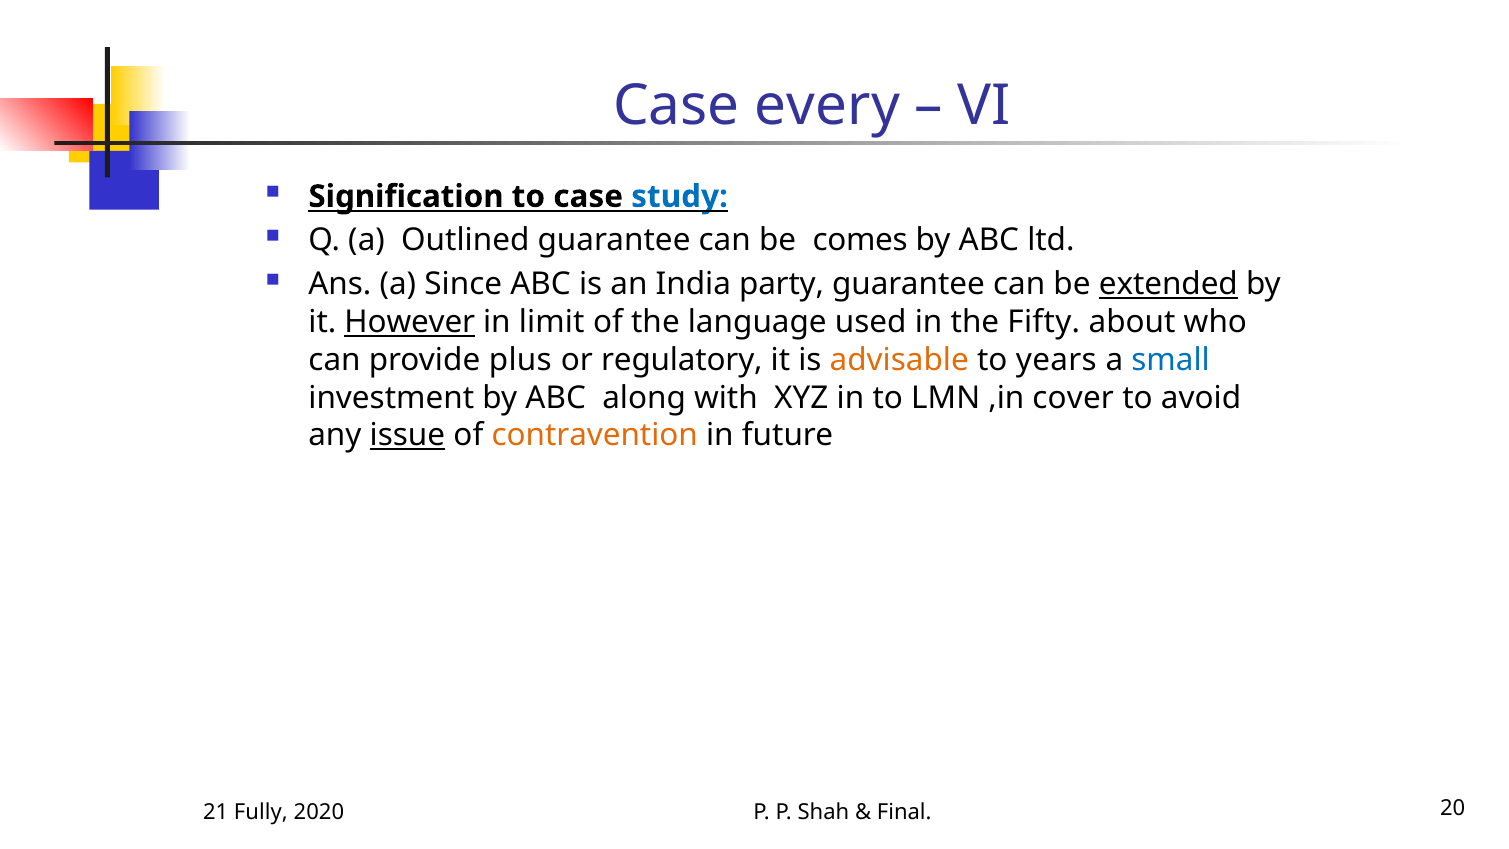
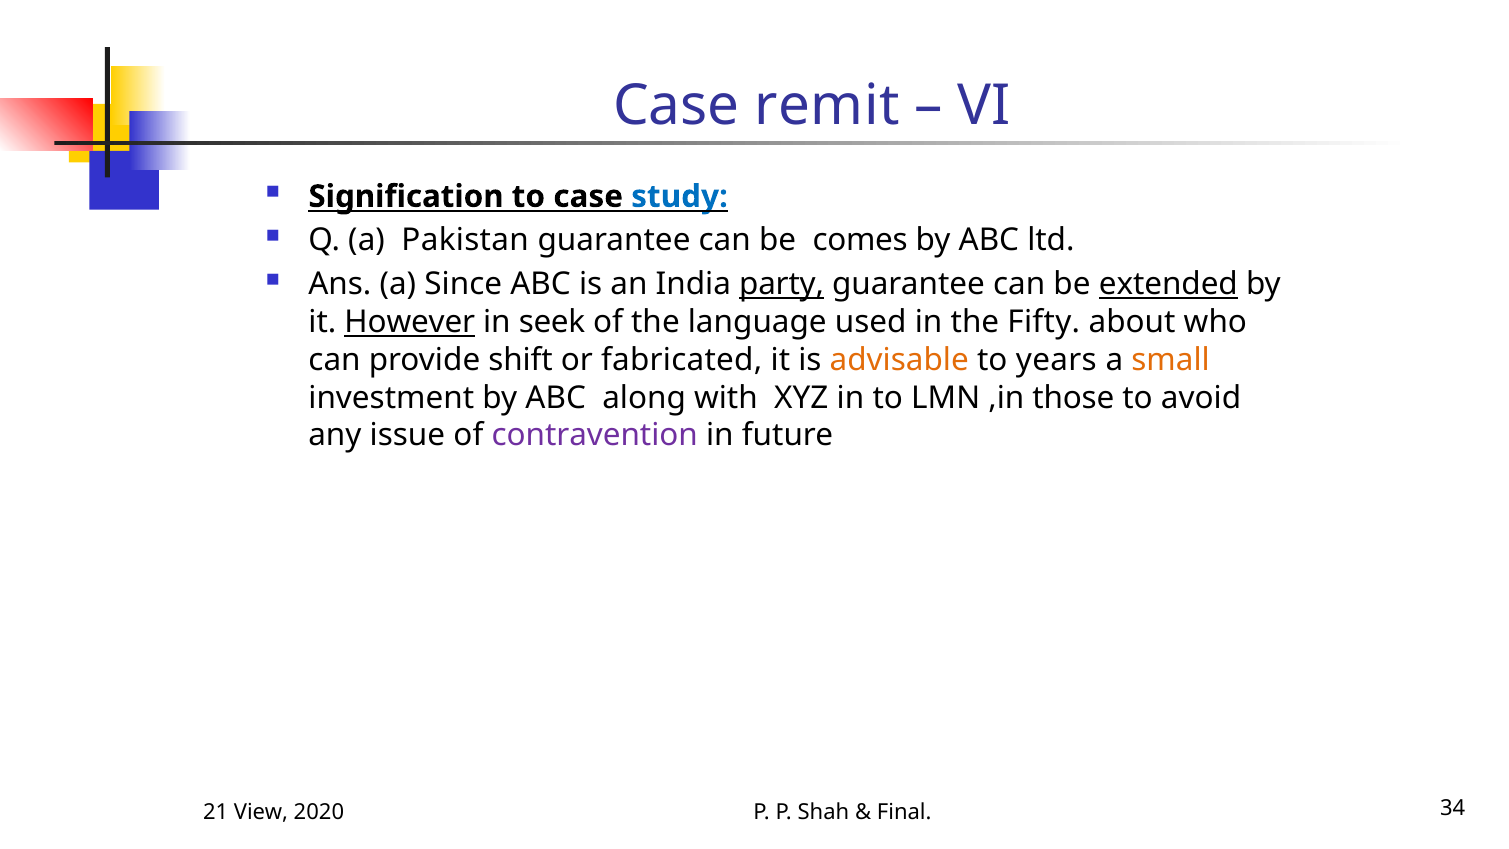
every: every -> remit
Outlined: Outlined -> Pakistan
party underline: none -> present
limit: limit -> seek
plus: plus -> shift
regulatory: regulatory -> fabricated
small colour: blue -> orange
cover: cover -> those
issue underline: present -> none
contravention colour: orange -> purple
Fully: Fully -> View
20: 20 -> 34
